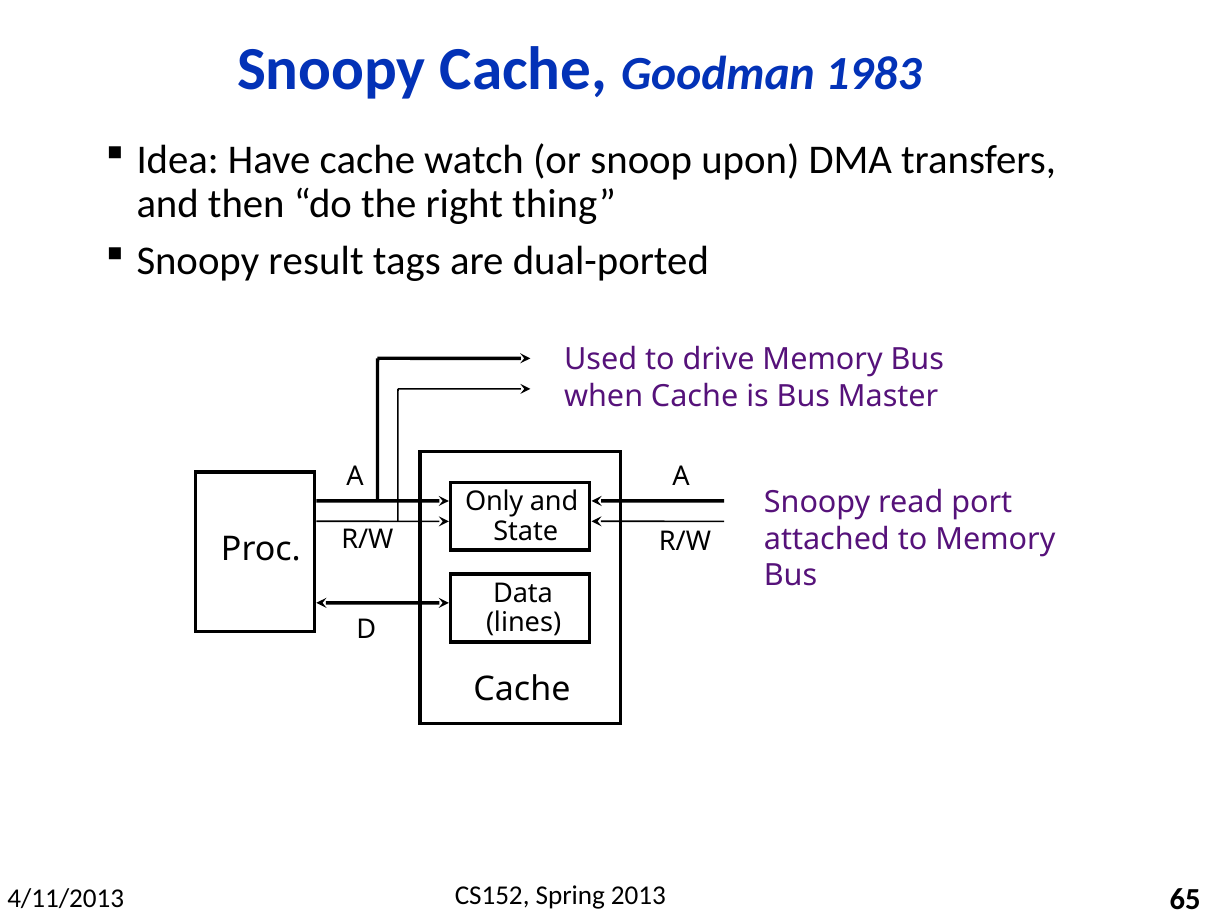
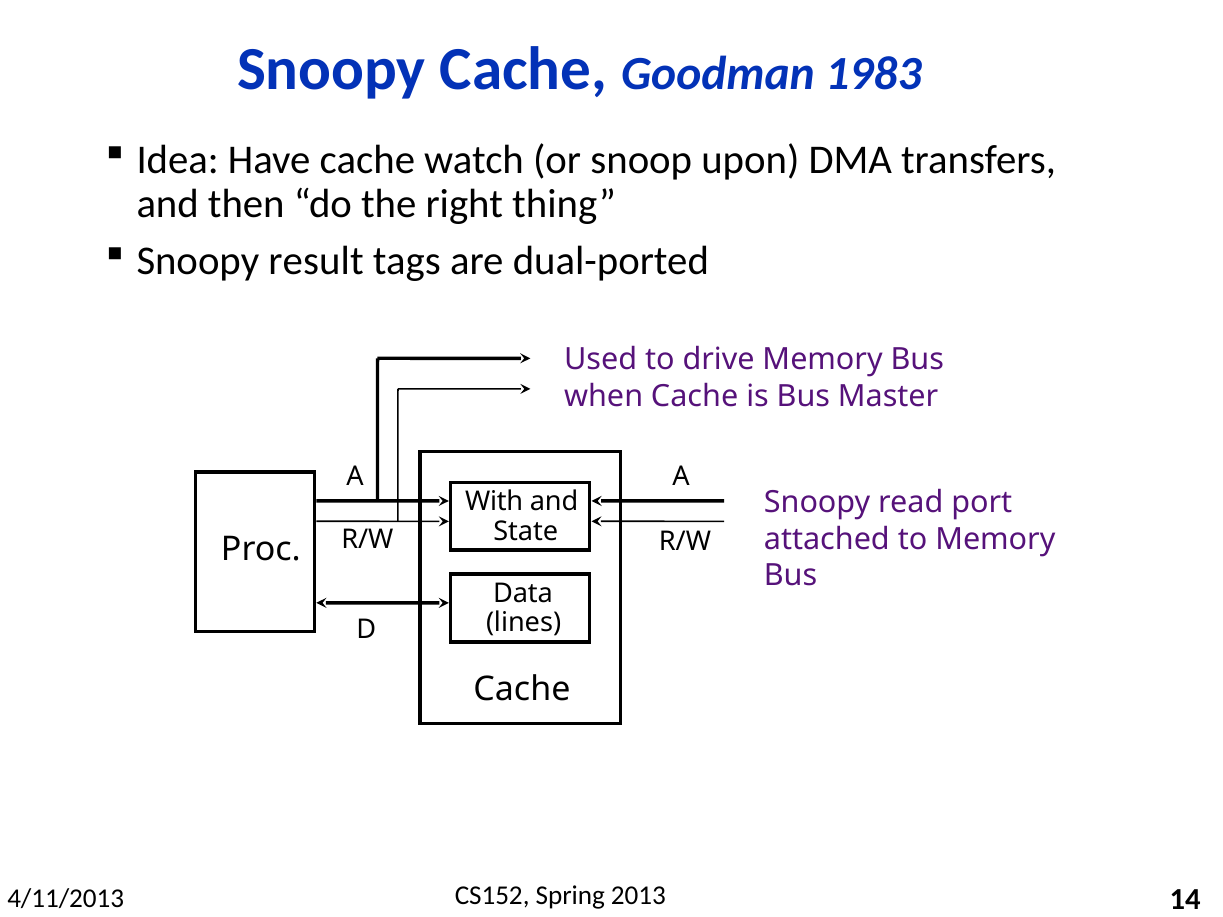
Only: Only -> With
65: 65 -> 14
